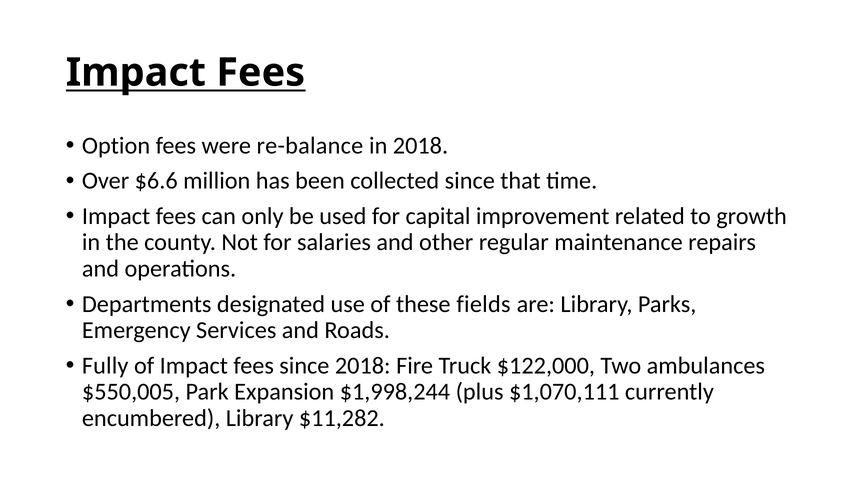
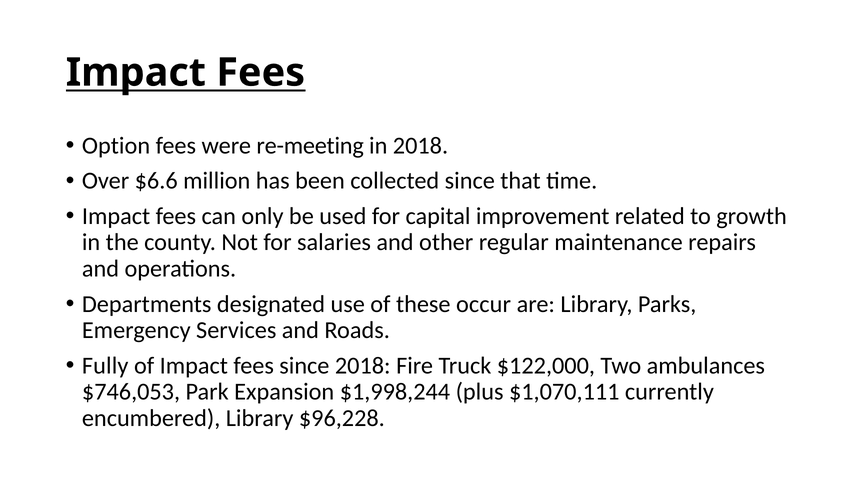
re-balance: re-balance -> re-meeting
fields: fields -> occur
$550,005: $550,005 -> $746,053
$11,282: $11,282 -> $96,228
